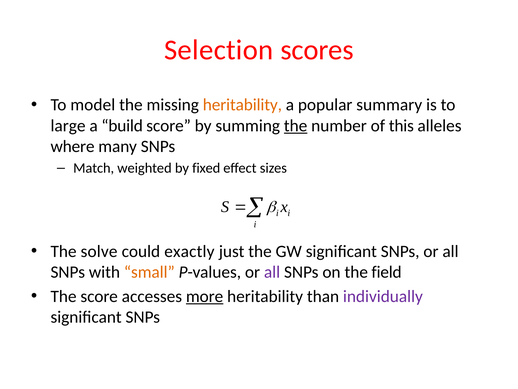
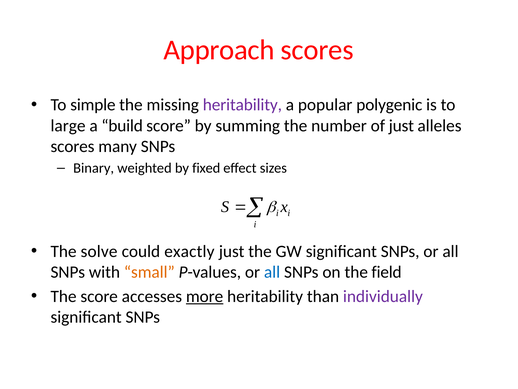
Selection: Selection -> Approach
model: model -> simple
heritability at (242, 105) colour: orange -> purple
summary: summary -> polygenic
the at (296, 126) underline: present -> none
of this: this -> just
where at (73, 146): where -> scores
Match: Match -> Binary
all at (272, 272) colour: purple -> blue
